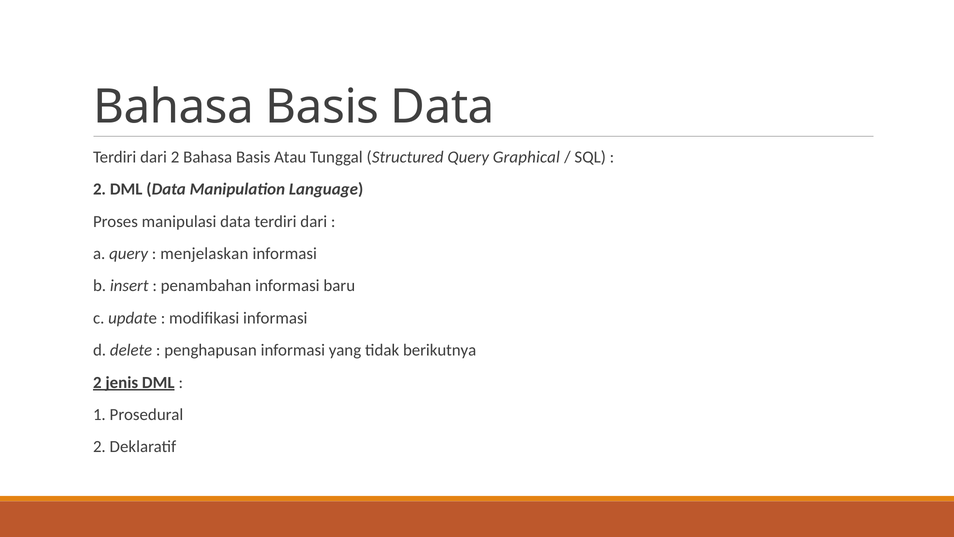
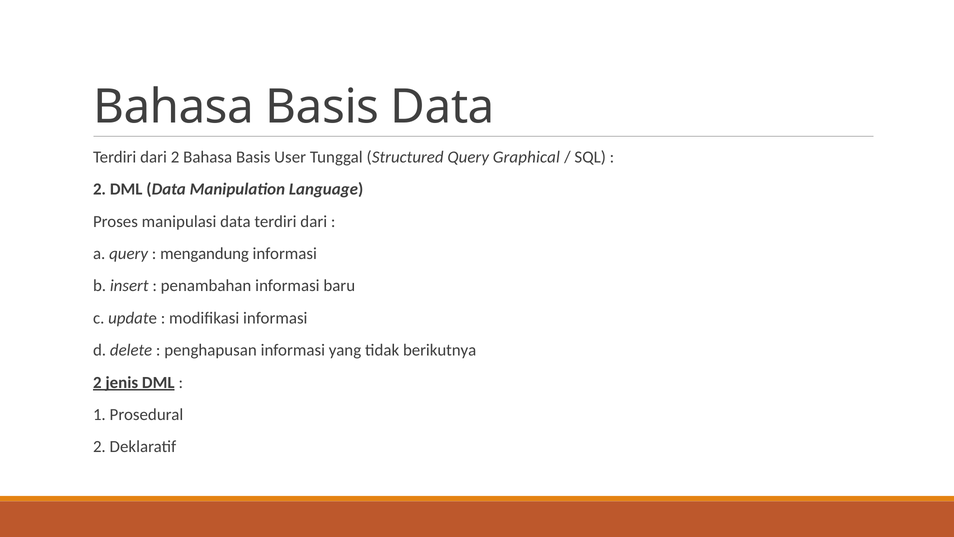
Atau: Atau -> User
menjelaskan: menjelaskan -> mengandung
